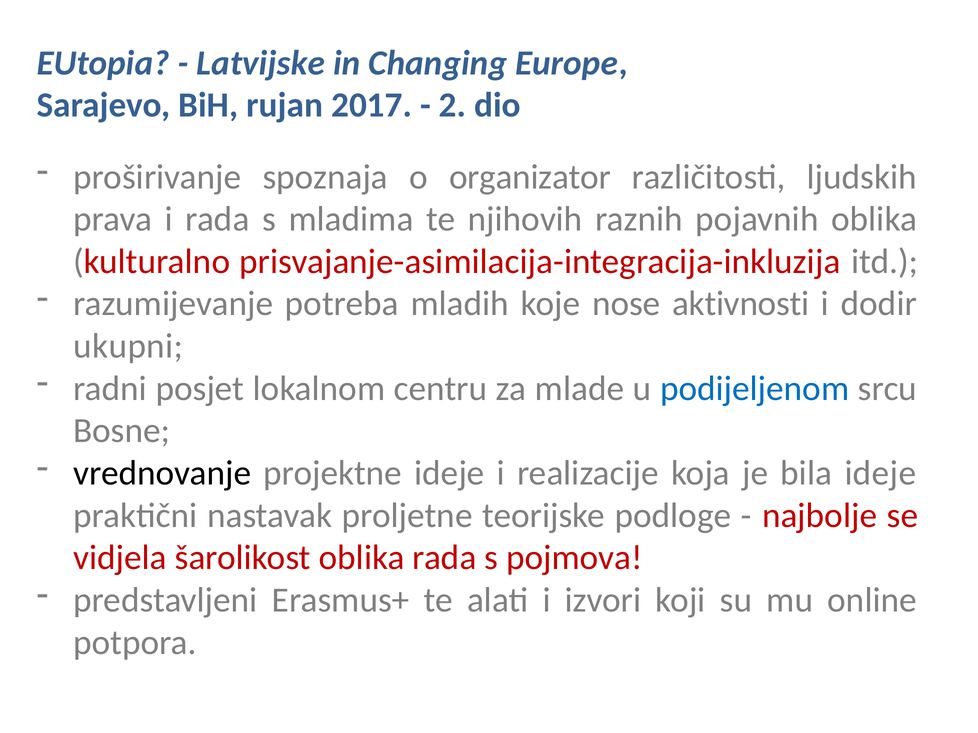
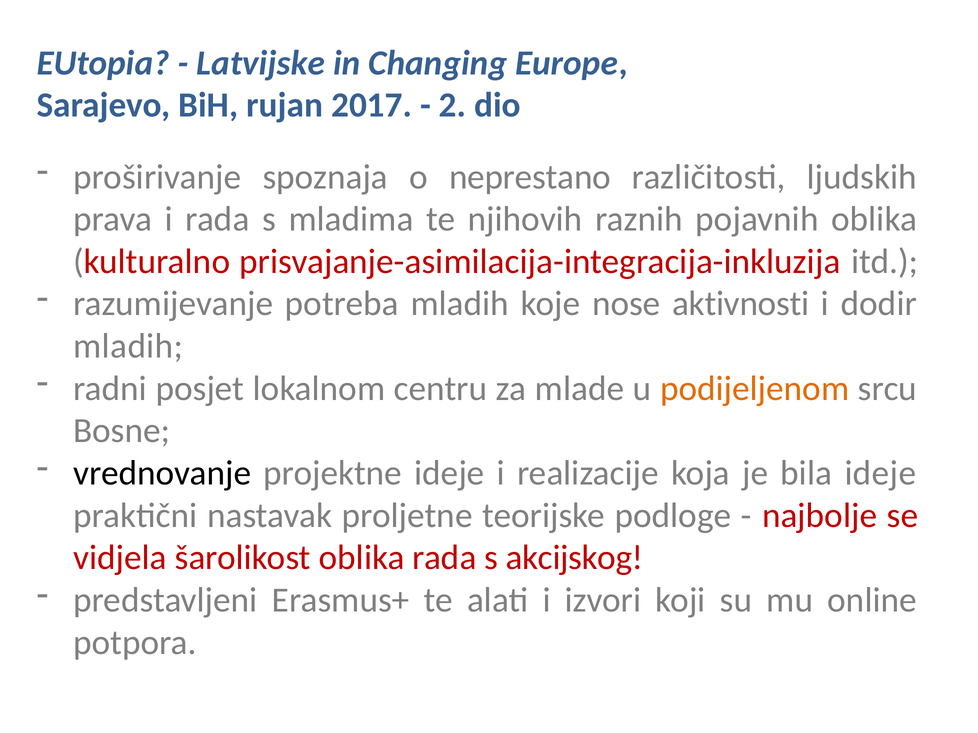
organizator: organizator -> neprestano
ukupni at (128, 346): ukupni -> mladih
podijeljenom colour: blue -> orange
pojmova: pojmova -> akcijskog
